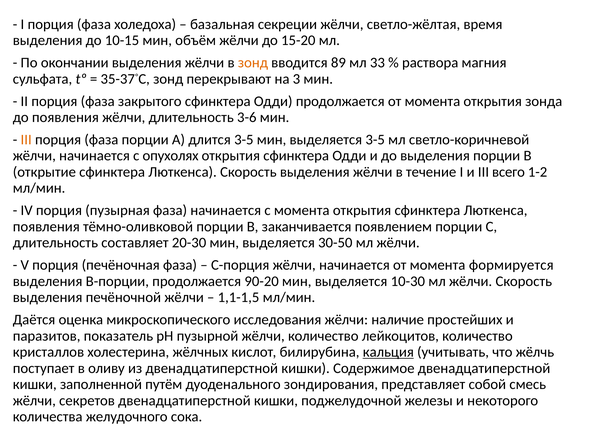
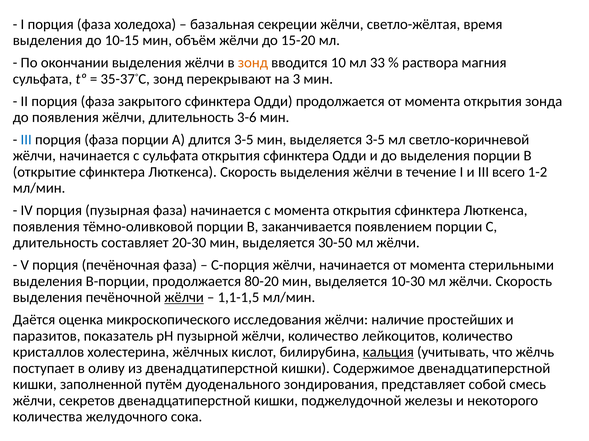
89: 89 -> 10
III at (26, 140) colour: orange -> blue
с опухолях: опухолях -> сульфата
формируется: формируется -> стерильными
90-20: 90-20 -> 80-20
жёлчи at (184, 298) underline: none -> present
